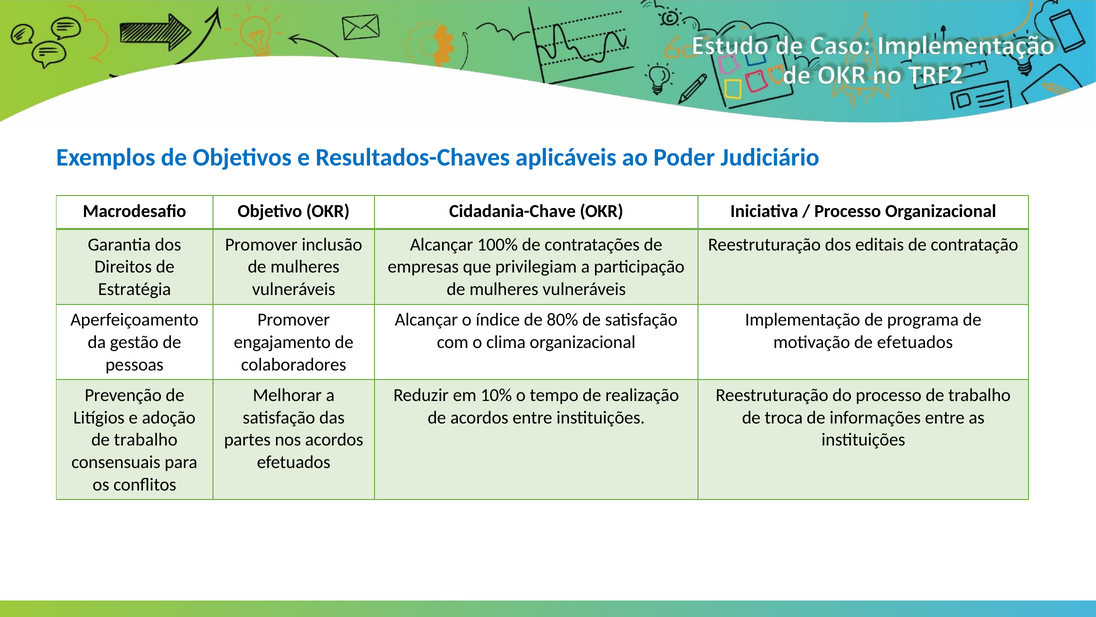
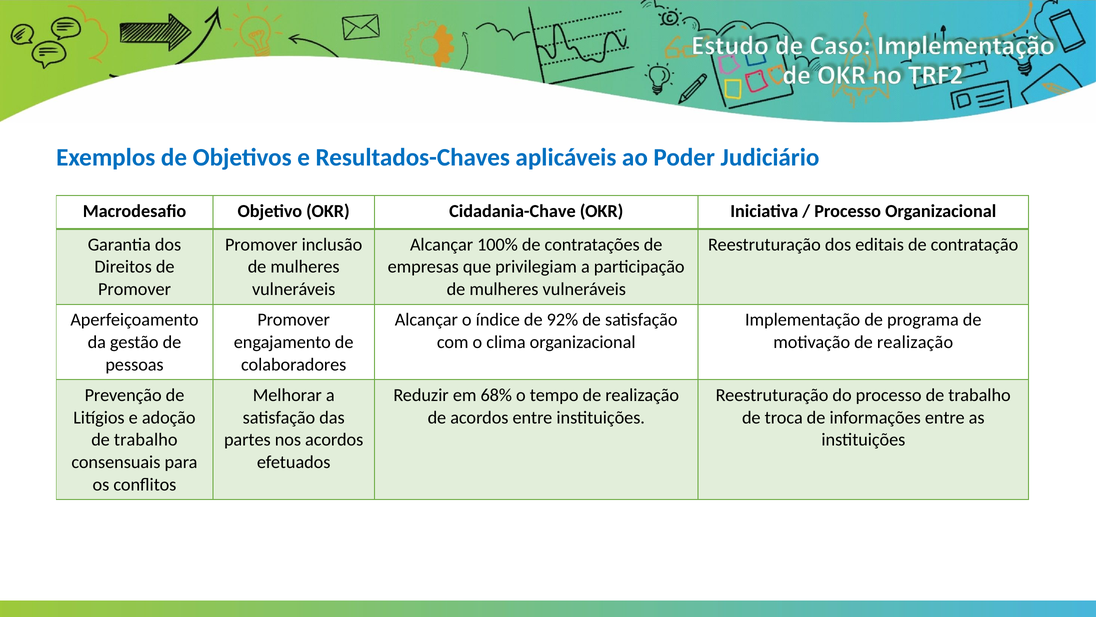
Estratégia at (135, 289): Estratégia -> Promover
80%: 80% -> 92%
motivação de efetuados: efetuados -> realização
10%: 10% -> 68%
